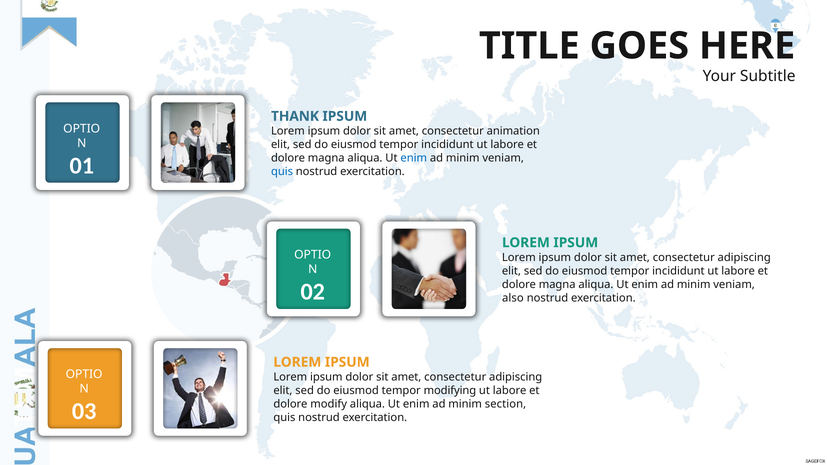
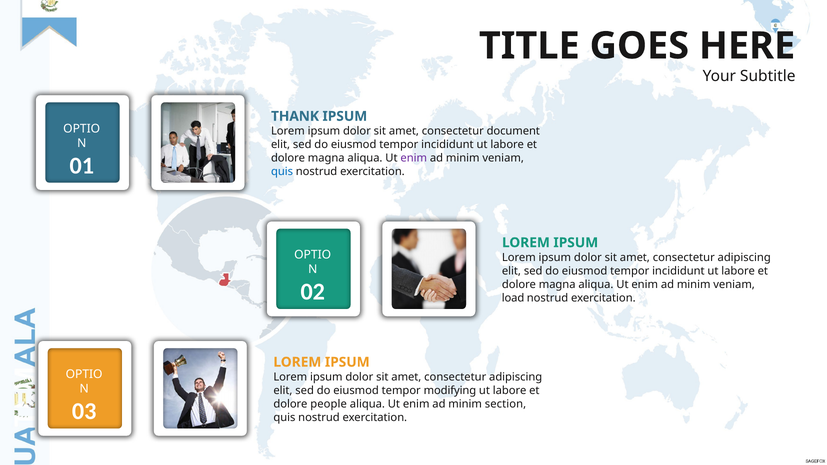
animation: animation -> document
enim at (414, 158) colour: blue -> purple
also: also -> load
modify: modify -> people
